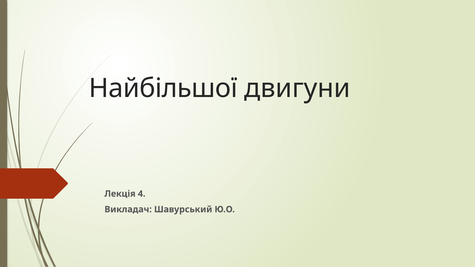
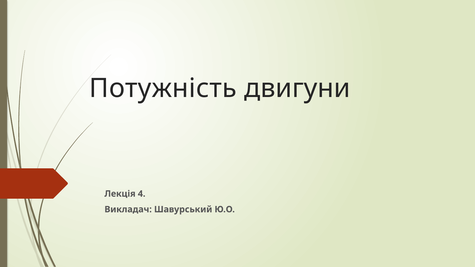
Найбільшої: Найбільшої -> Потужність
